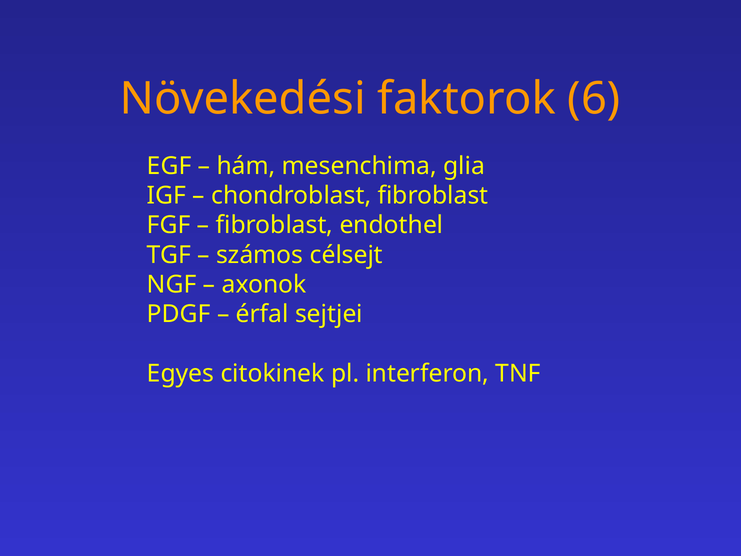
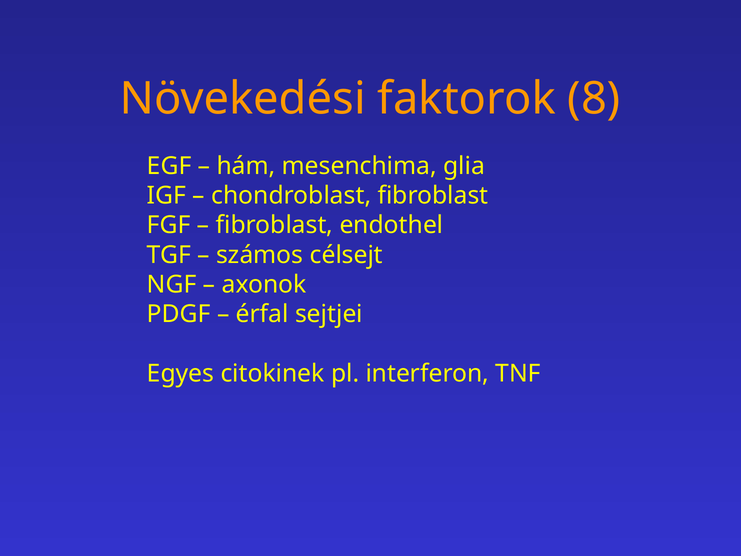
6: 6 -> 8
